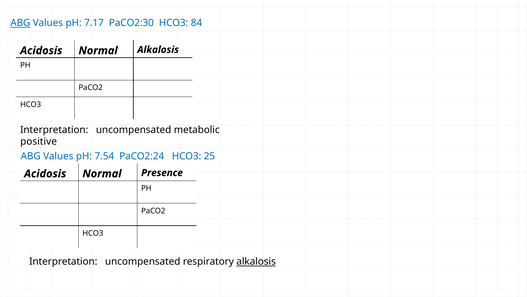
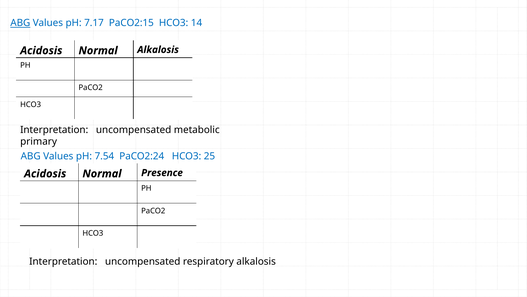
PaCO2:30: PaCO2:30 -> PaCO2:15
84: 84 -> 14
positive: positive -> primary
alkalosis at (256, 261) underline: present -> none
